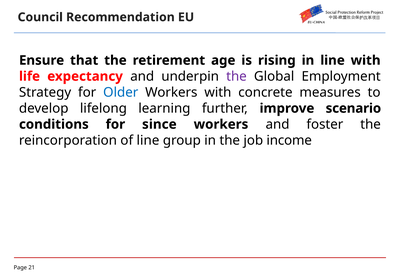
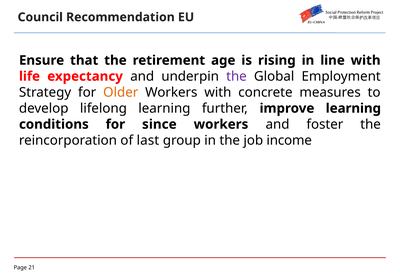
Older colour: blue -> orange
improve scenario: scenario -> learning
of line: line -> last
